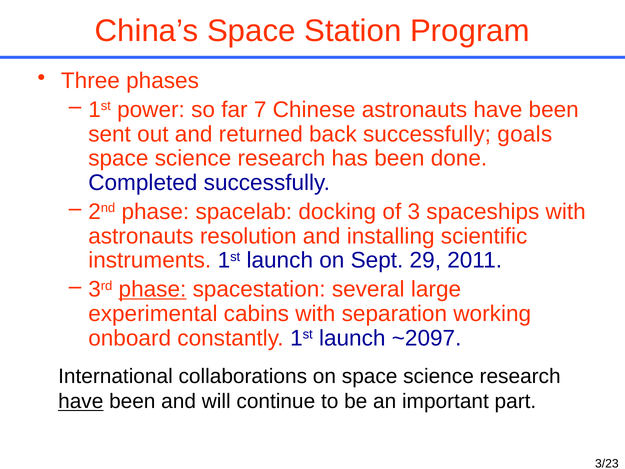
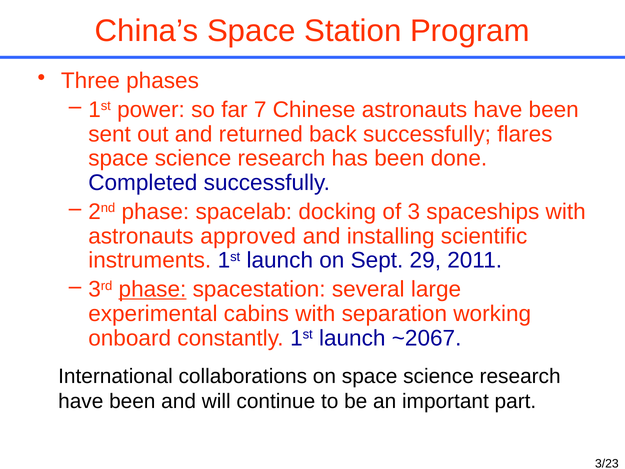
goals: goals -> flares
resolution: resolution -> approved
~2097: ~2097 -> ~2067
have at (81, 401) underline: present -> none
